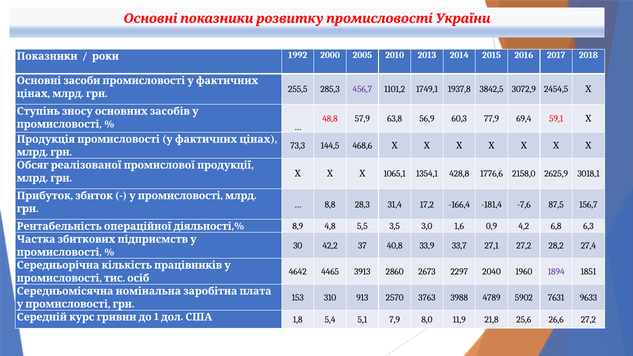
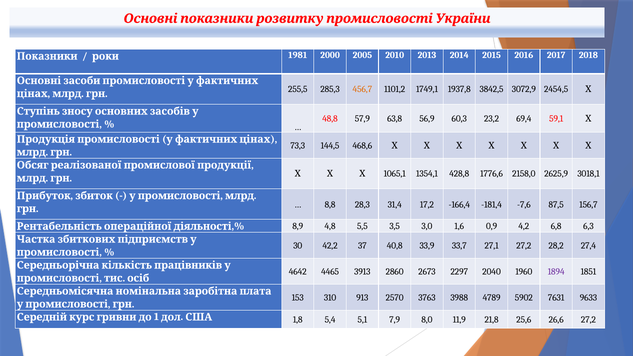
1992: 1992 -> 1981
456,7 colour: purple -> orange
77,9: 77,9 -> 23,2
